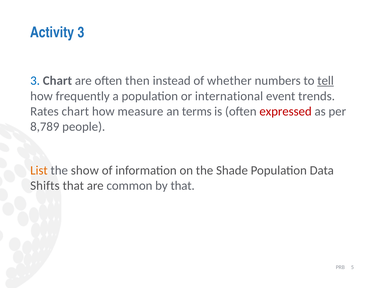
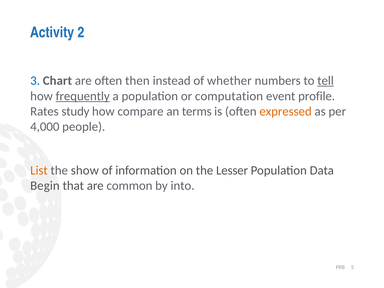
Activity 3: 3 -> 2
frequently underline: none -> present
international: international -> computation
trends: trends -> profile
Rates chart: chart -> study
measure: measure -> compare
expressed colour: red -> orange
8,789: 8,789 -> 4,000
Shade: Shade -> Lesser
Shifts: Shifts -> Begin
by that: that -> into
